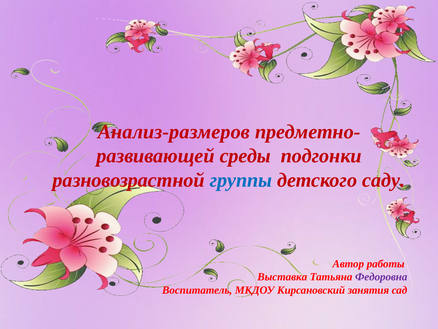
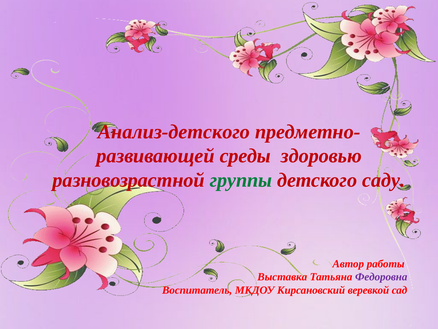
Анализ-размеров: Анализ-размеров -> Анализ-детского
подгонки: подгонки -> здоровью
группы colour: blue -> green
занятия: занятия -> веревкой
